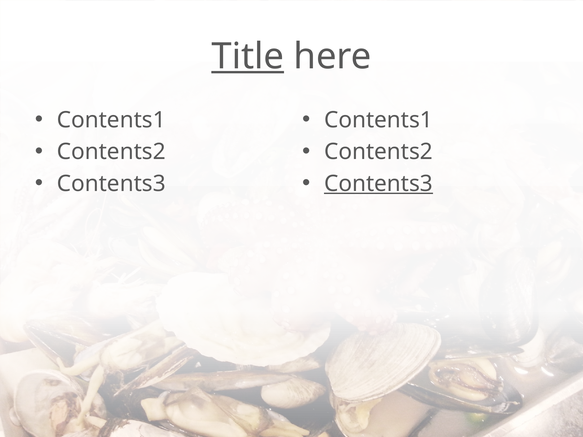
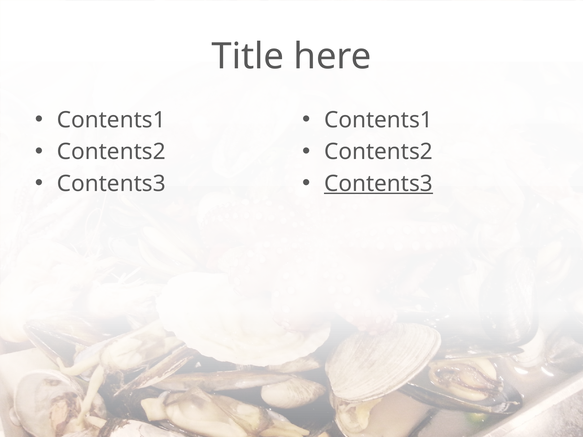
Title underline: present -> none
